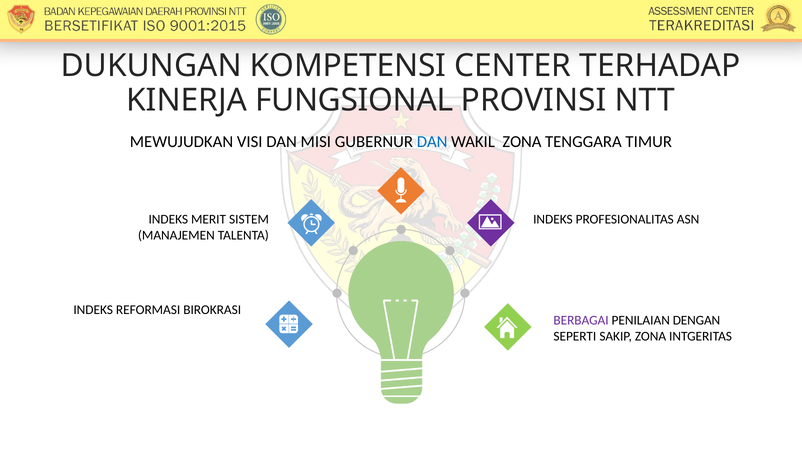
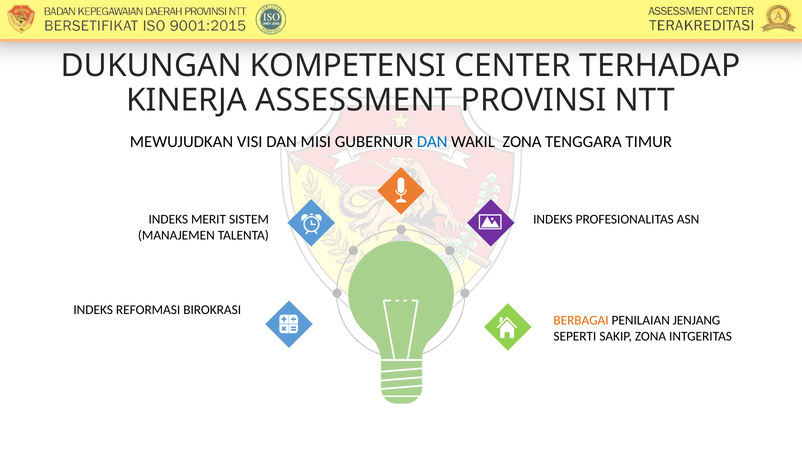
FUNGSIONAL: FUNGSIONAL -> ASSESSMENT
BERBAGAI colour: purple -> orange
DENGAN: DENGAN -> JENJANG
